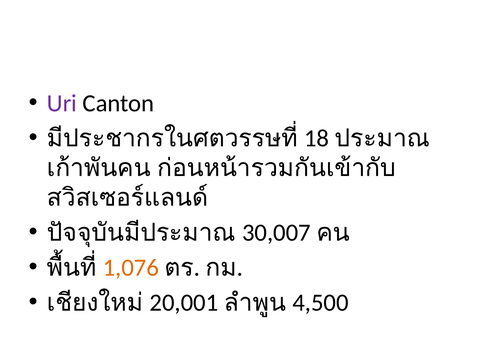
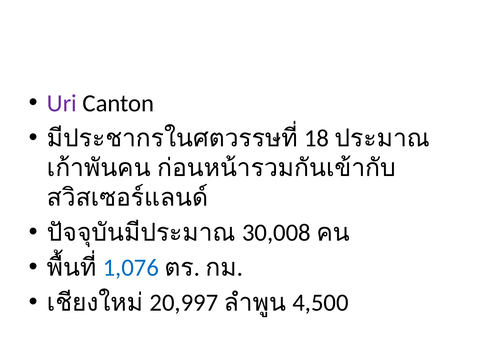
30,007: 30,007 -> 30,008
1,076 colour: orange -> blue
20,001: 20,001 -> 20,997
